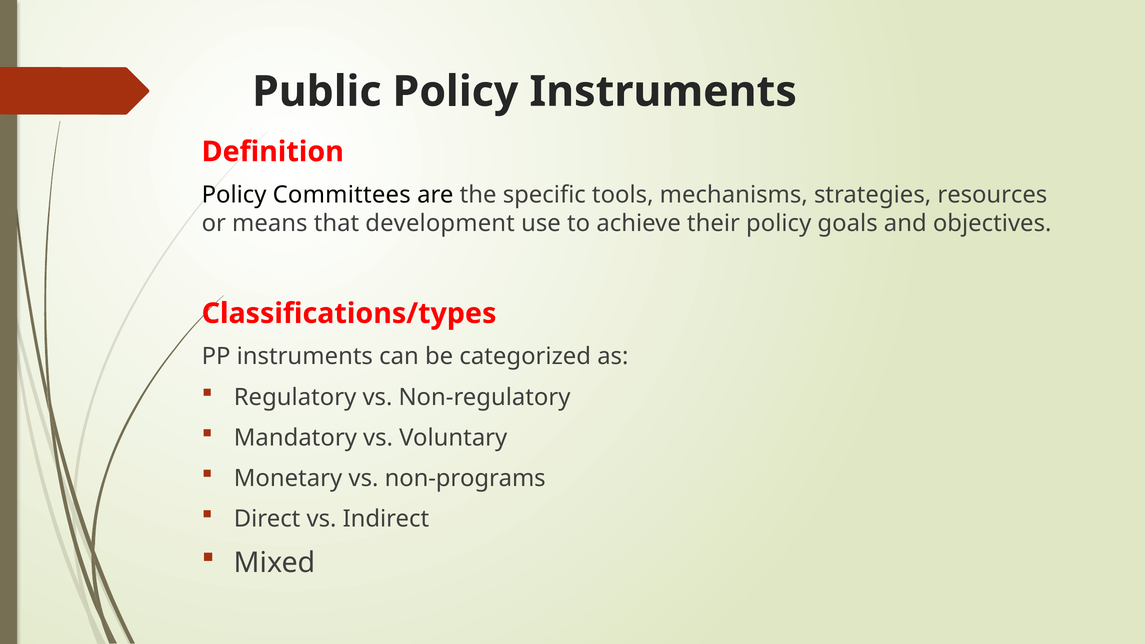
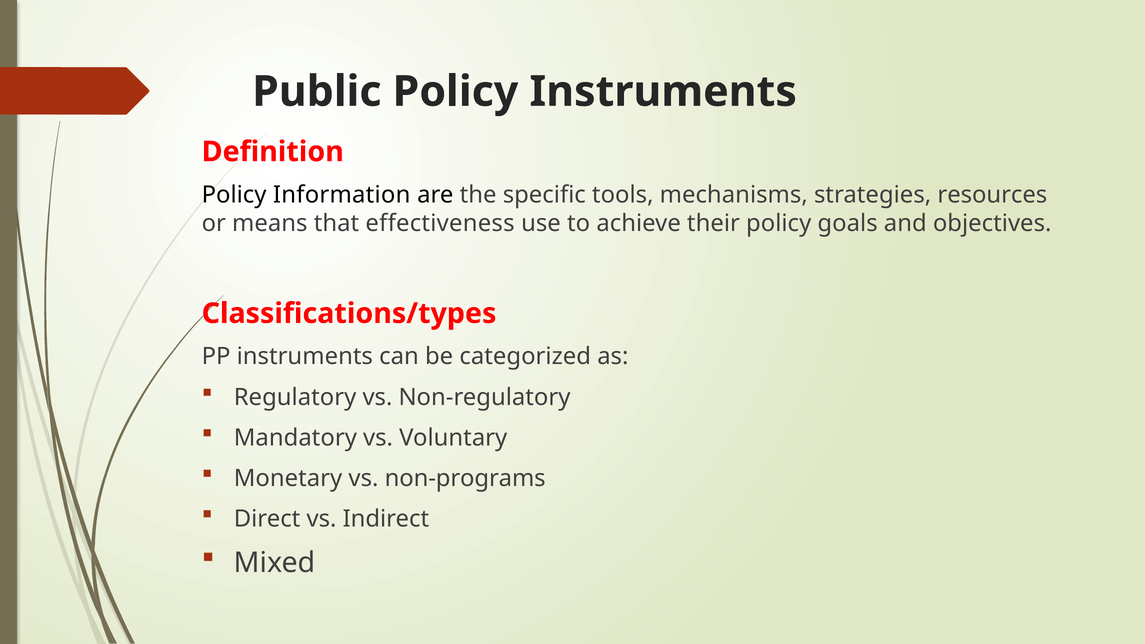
Committees: Committees -> Information
development: development -> effectiveness
